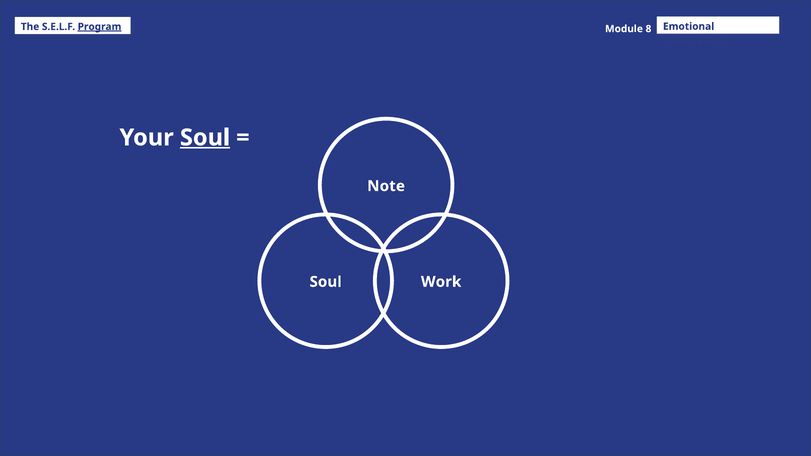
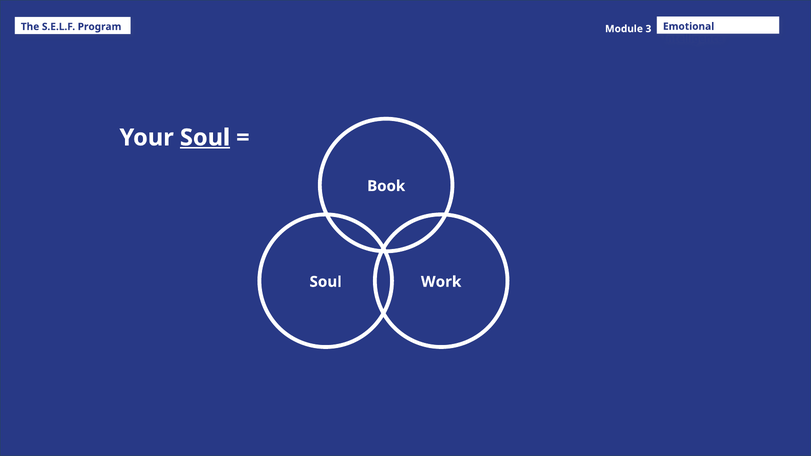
Program underline: present -> none
8: 8 -> 3
Note: Note -> Book
